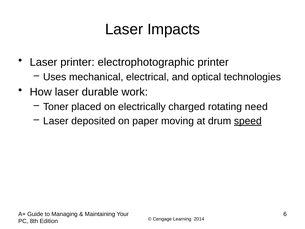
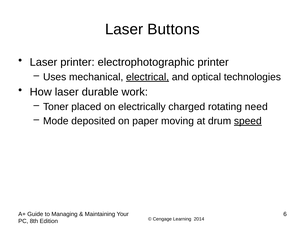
Impacts: Impacts -> Buttons
electrical underline: none -> present
Laser at (56, 121): Laser -> Mode
